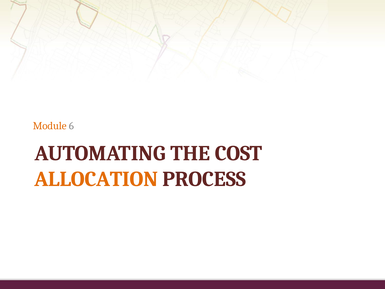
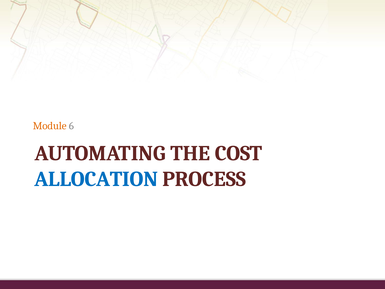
ALLOCATION colour: orange -> blue
